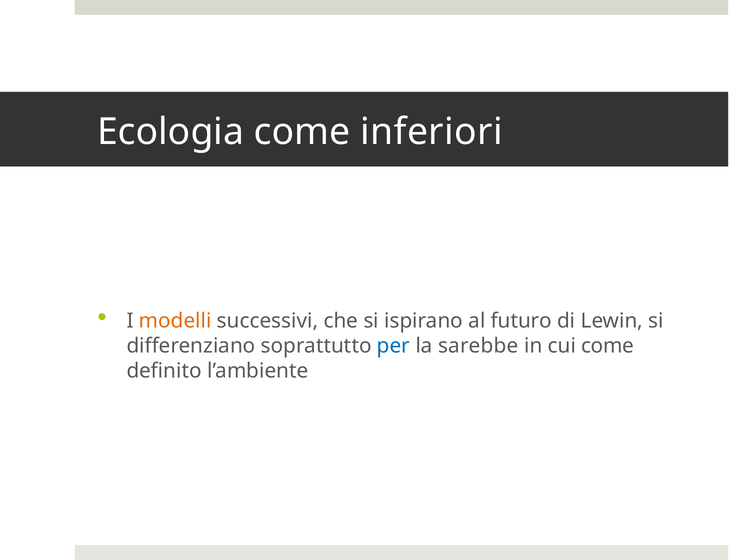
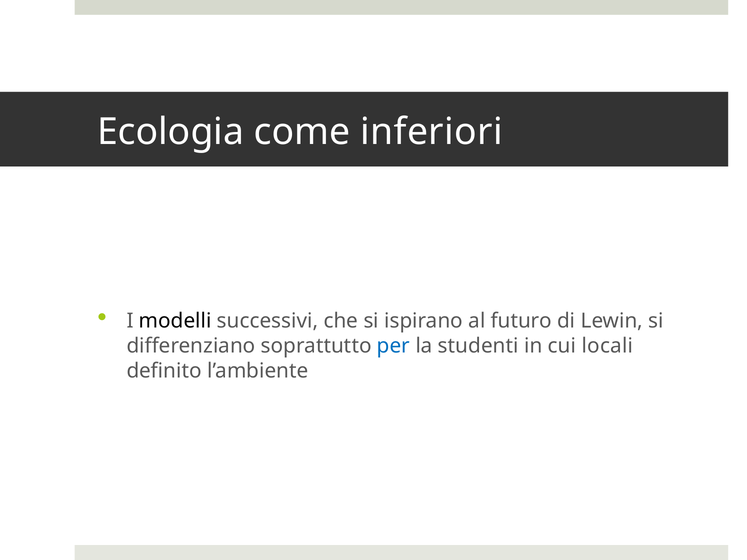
modelli colour: orange -> black
sarebbe: sarebbe -> studenti
cui come: come -> locali
